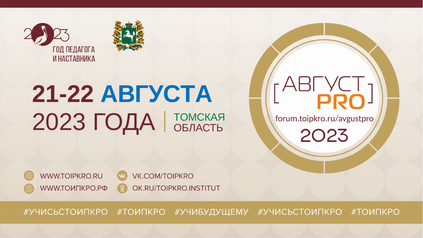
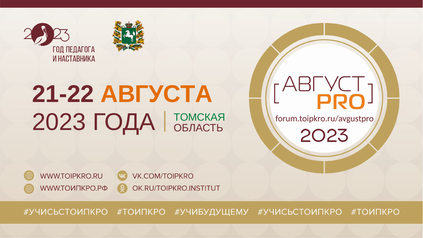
АВГУСТА colour: blue -> orange
